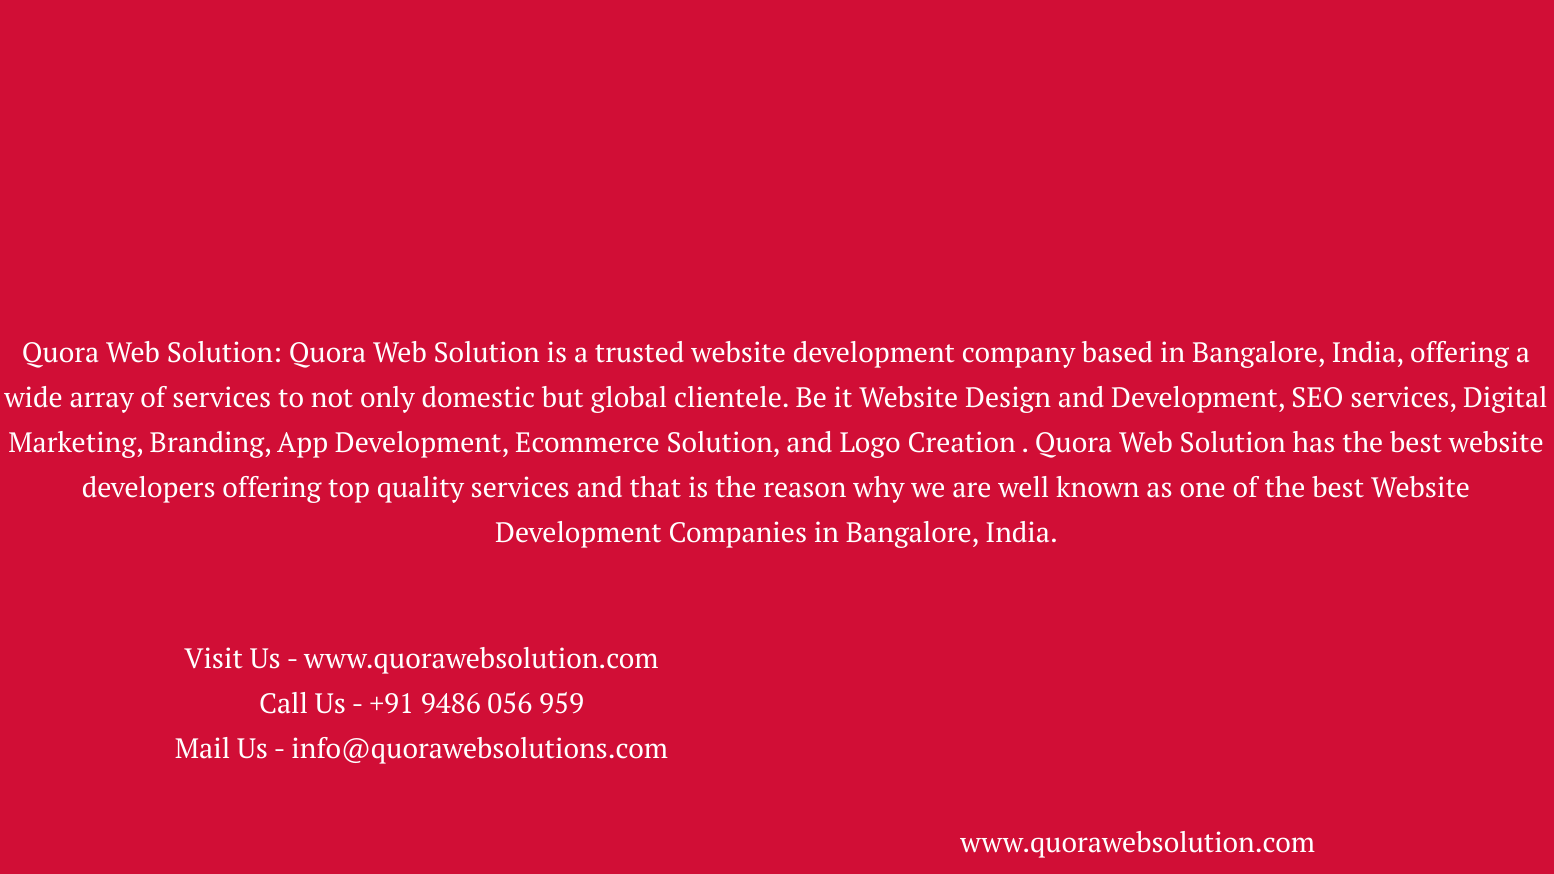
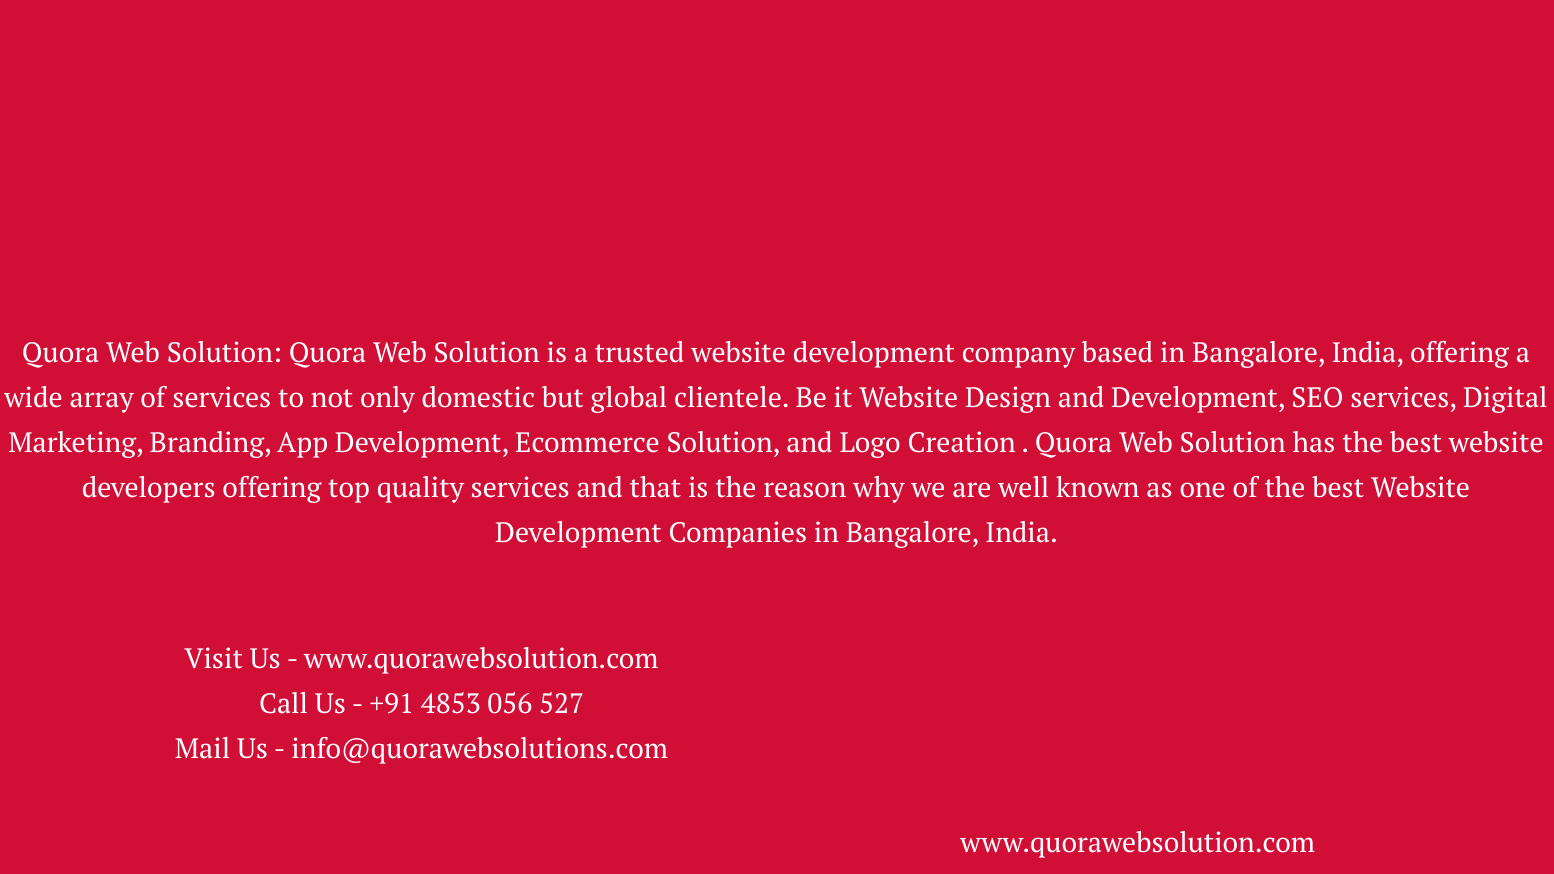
9486: 9486 -> 4853
959: 959 -> 527
